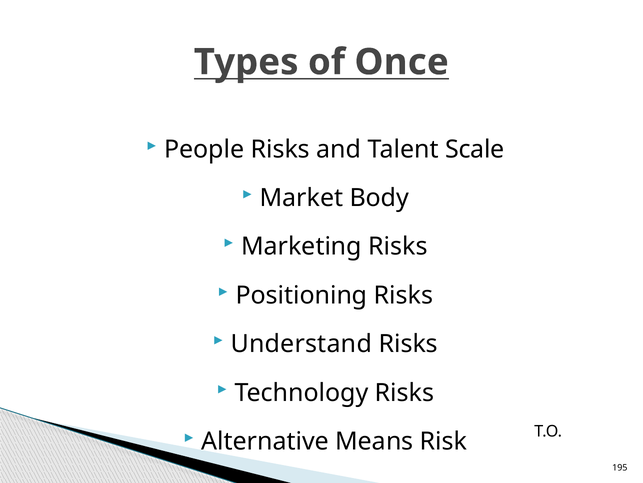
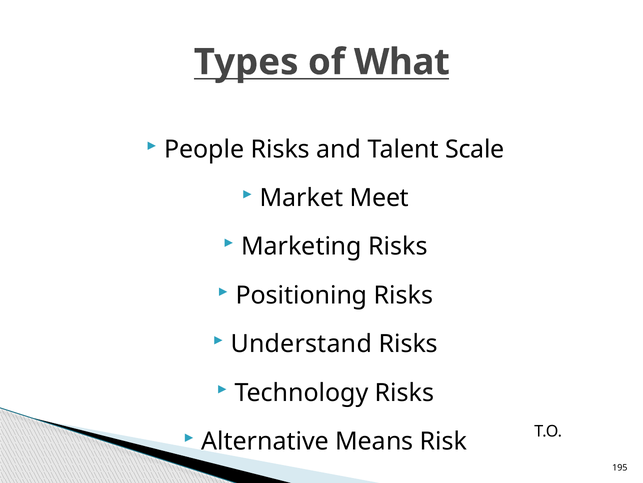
Once: Once -> What
Body: Body -> Meet
